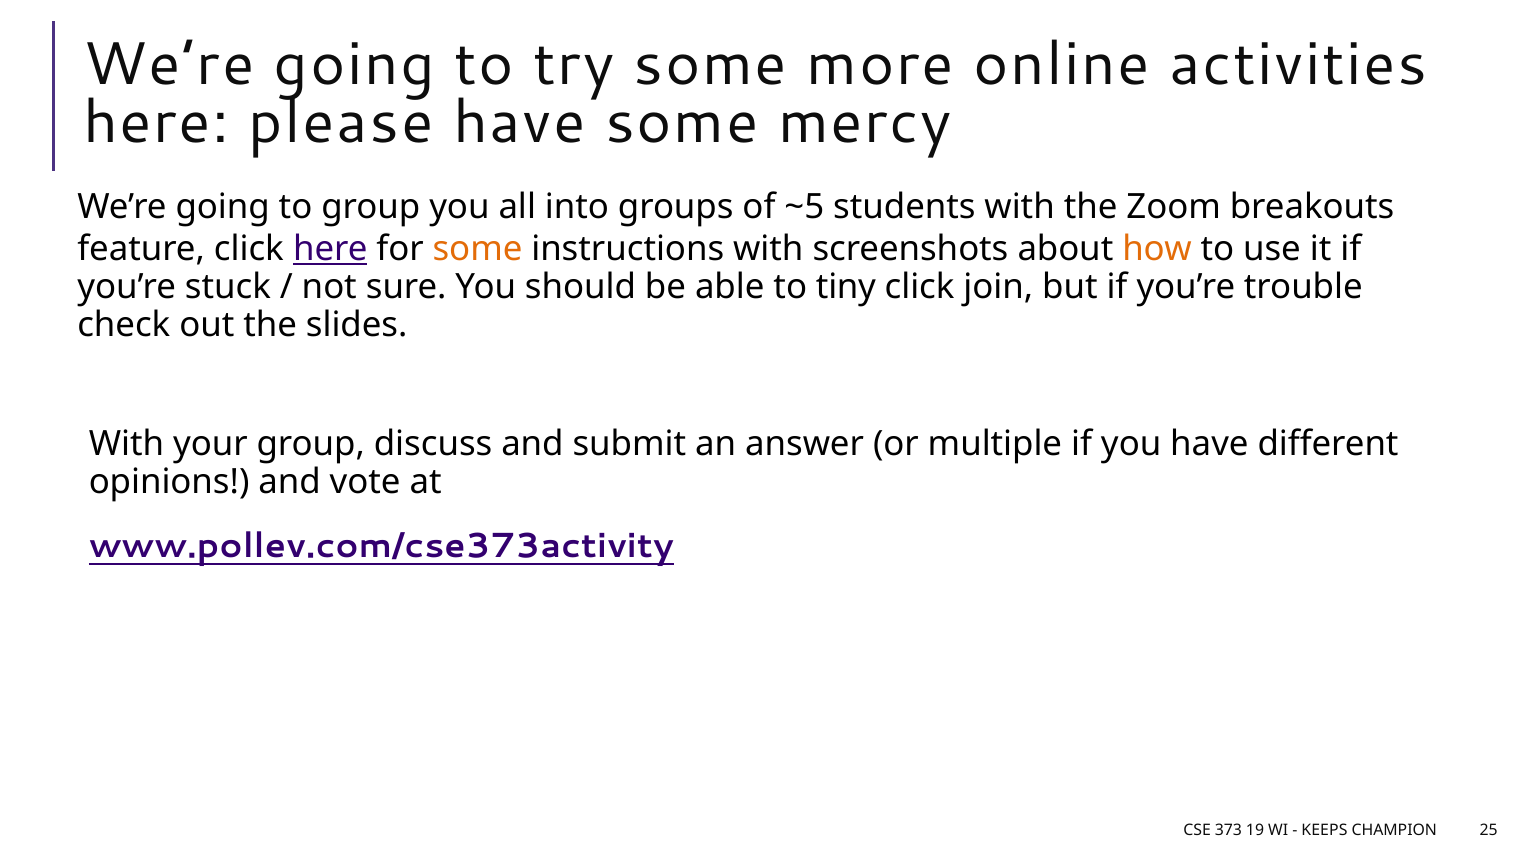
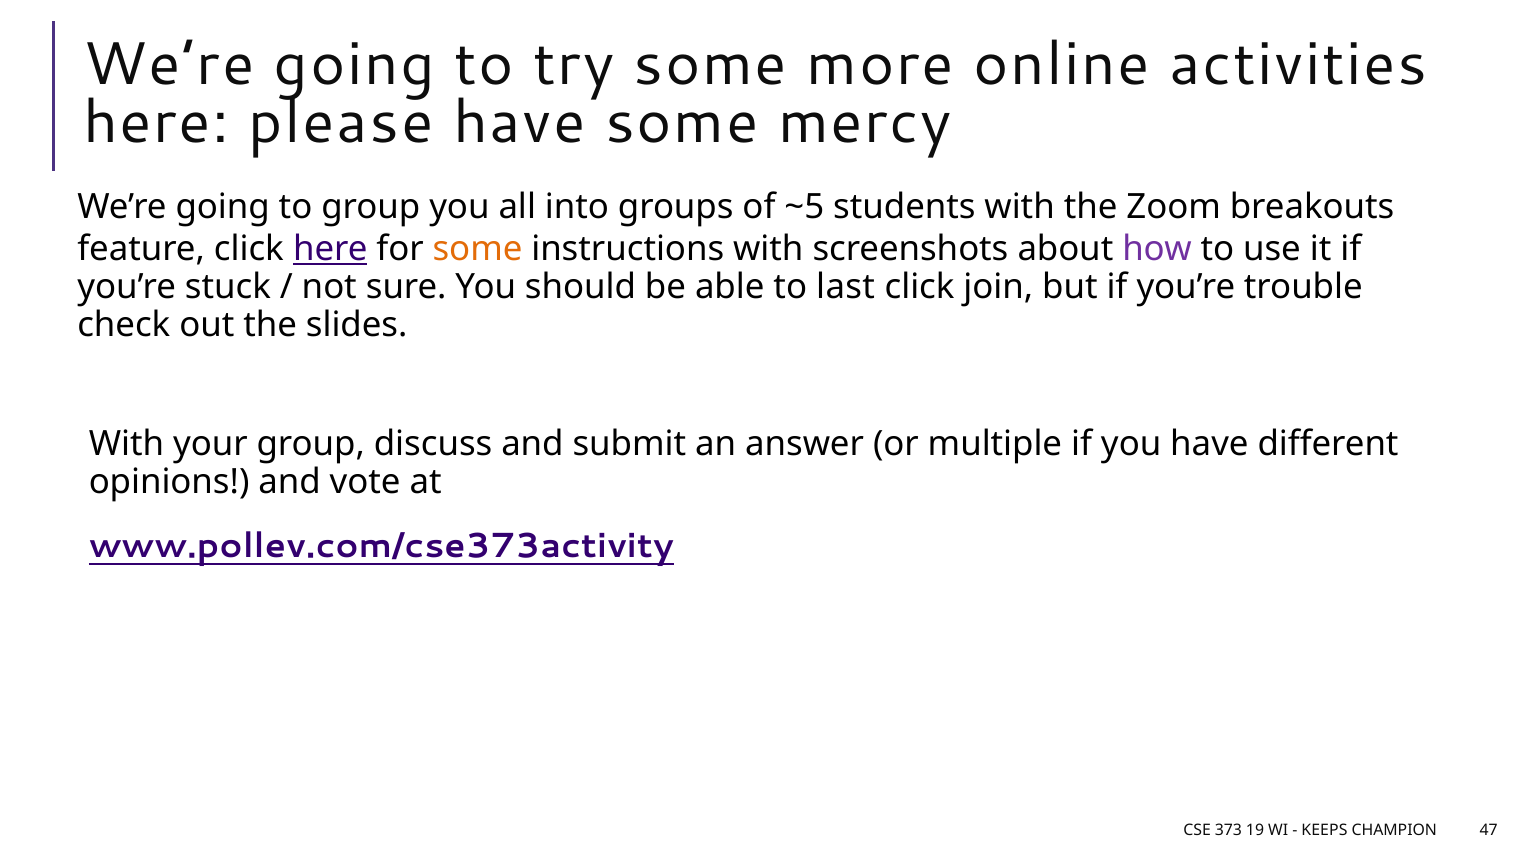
how colour: orange -> purple
tiny: tiny -> last
25: 25 -> 47
